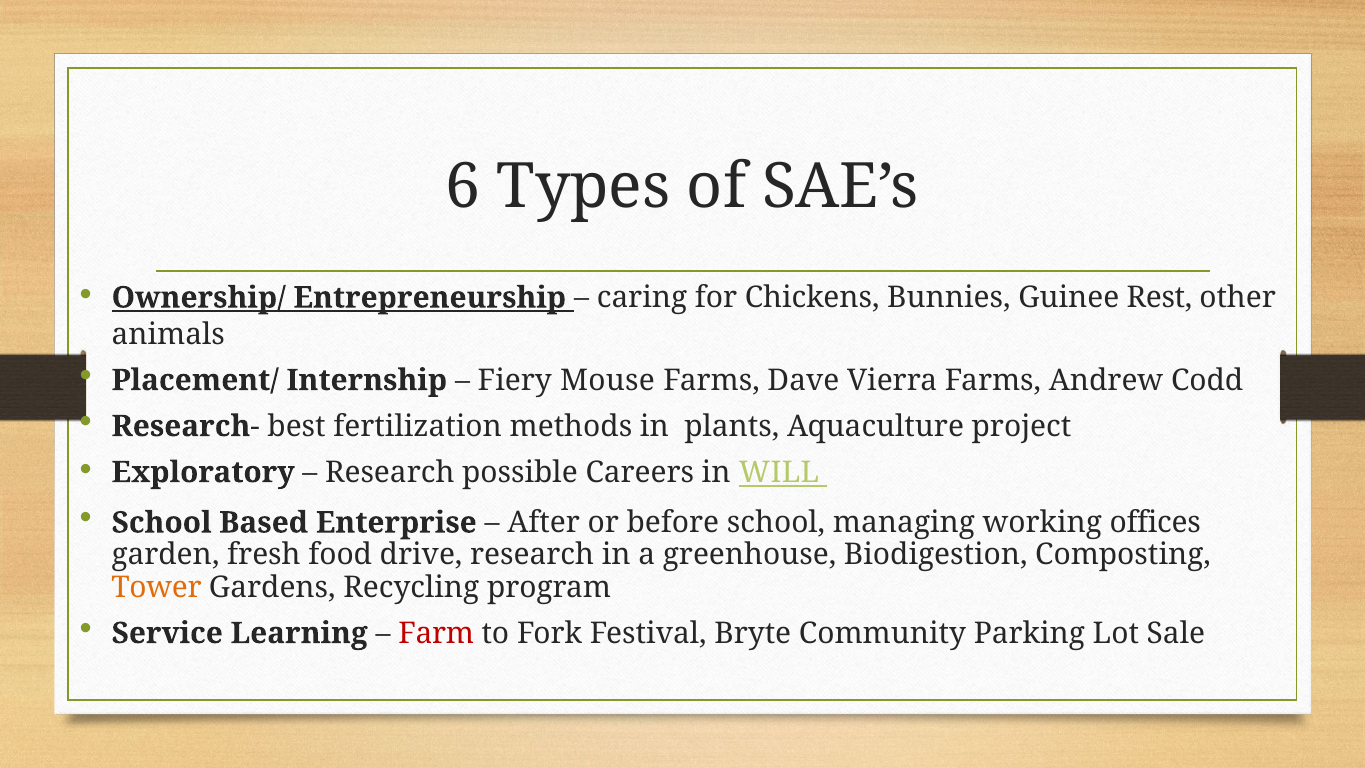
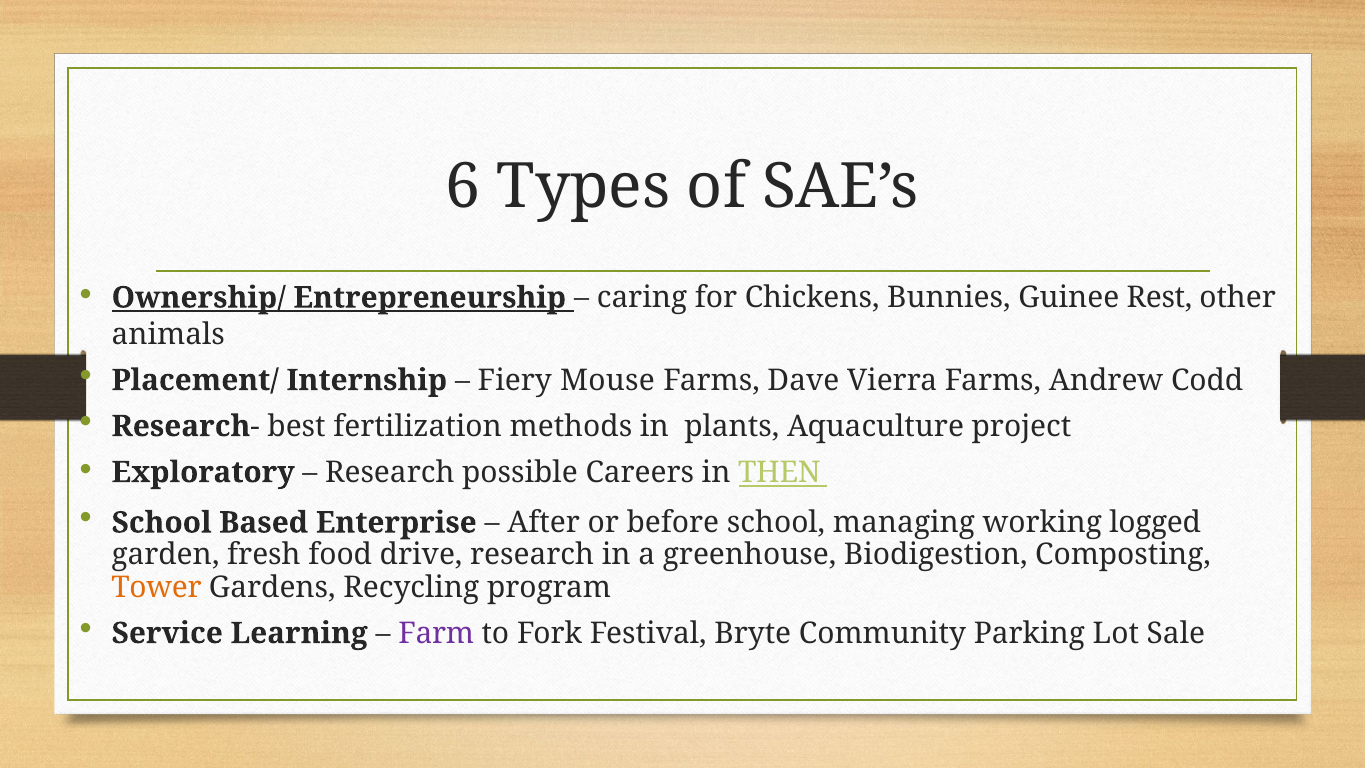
WILL: WILL -> THEN
offices: offices -> logged
Farm colour: red -> purple
